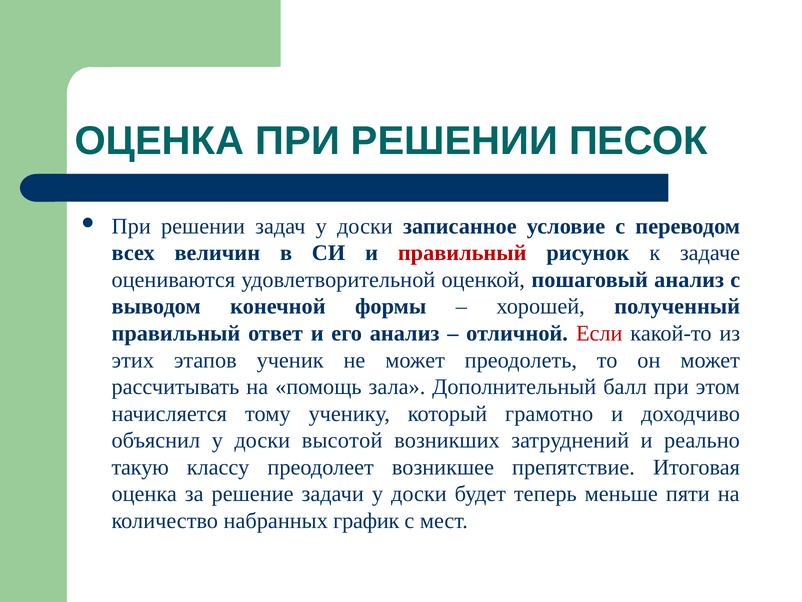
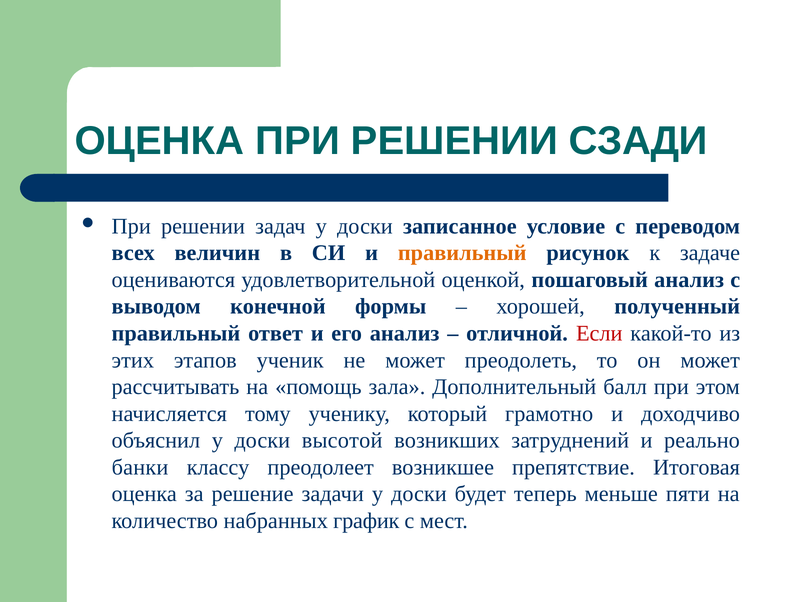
ПЕСОК: ПЕСОК -> СЗАДИ
правильный at (462, 253) colour: red -> orange
такую: такую -> банки
